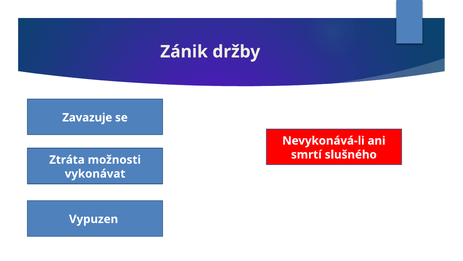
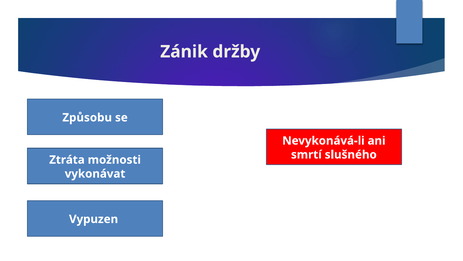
Zavazuje: Zavazuje -> Způsobu
